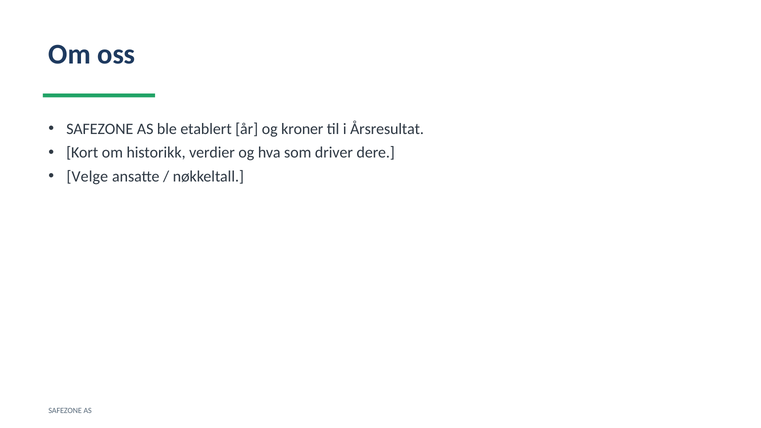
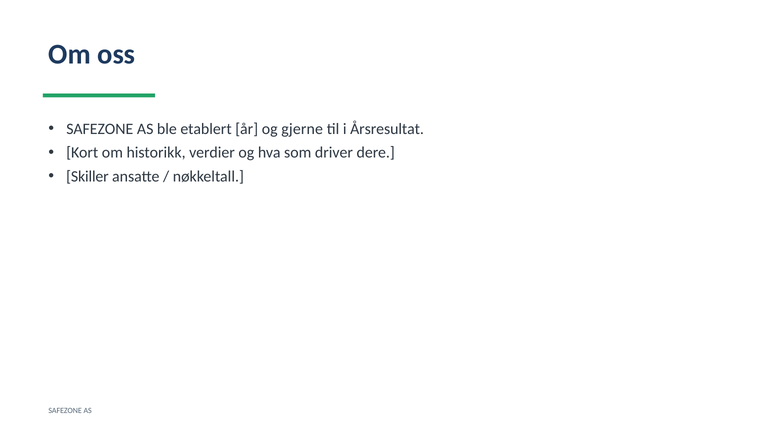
kroner: kroner -> gjerne
Velge: Velge -> Skiller
